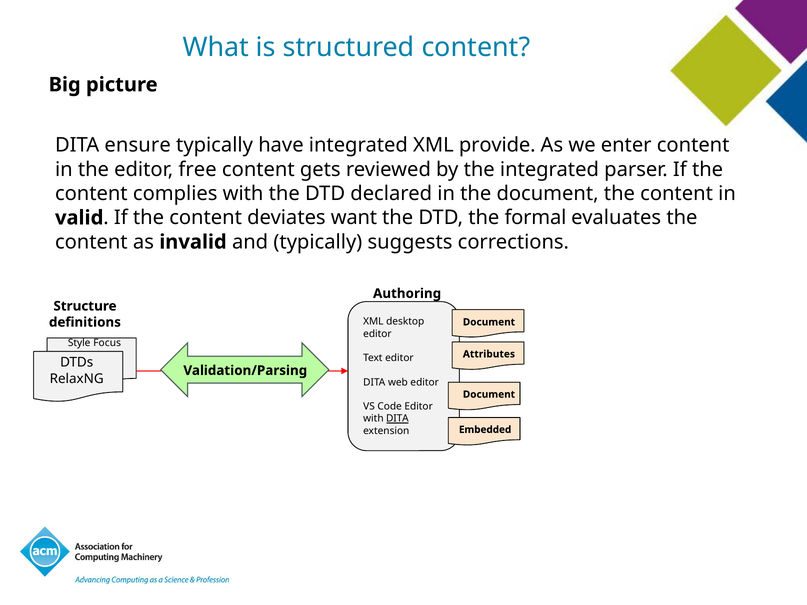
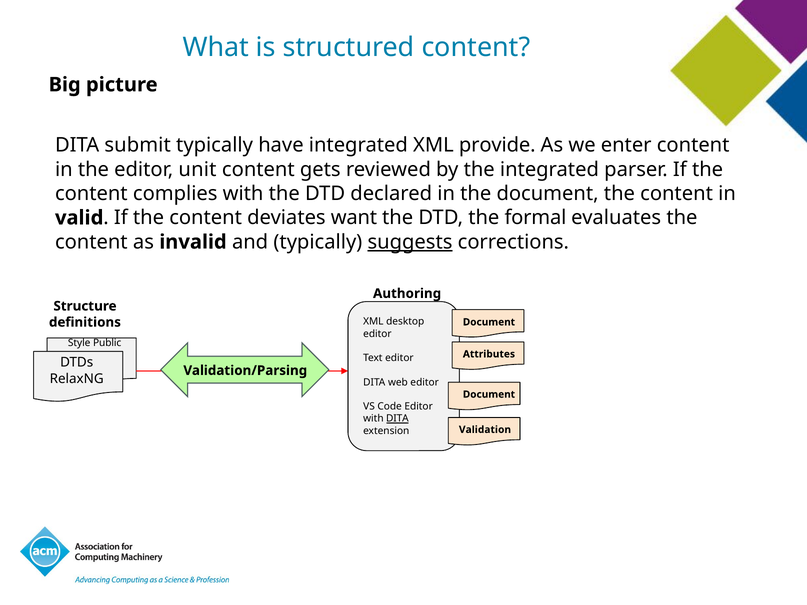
ensure: ensure -> submit
free: free -> unit
suggests underline: none -> present
Focus: Focus -> Public
Embedded: Embedded -> Validation
